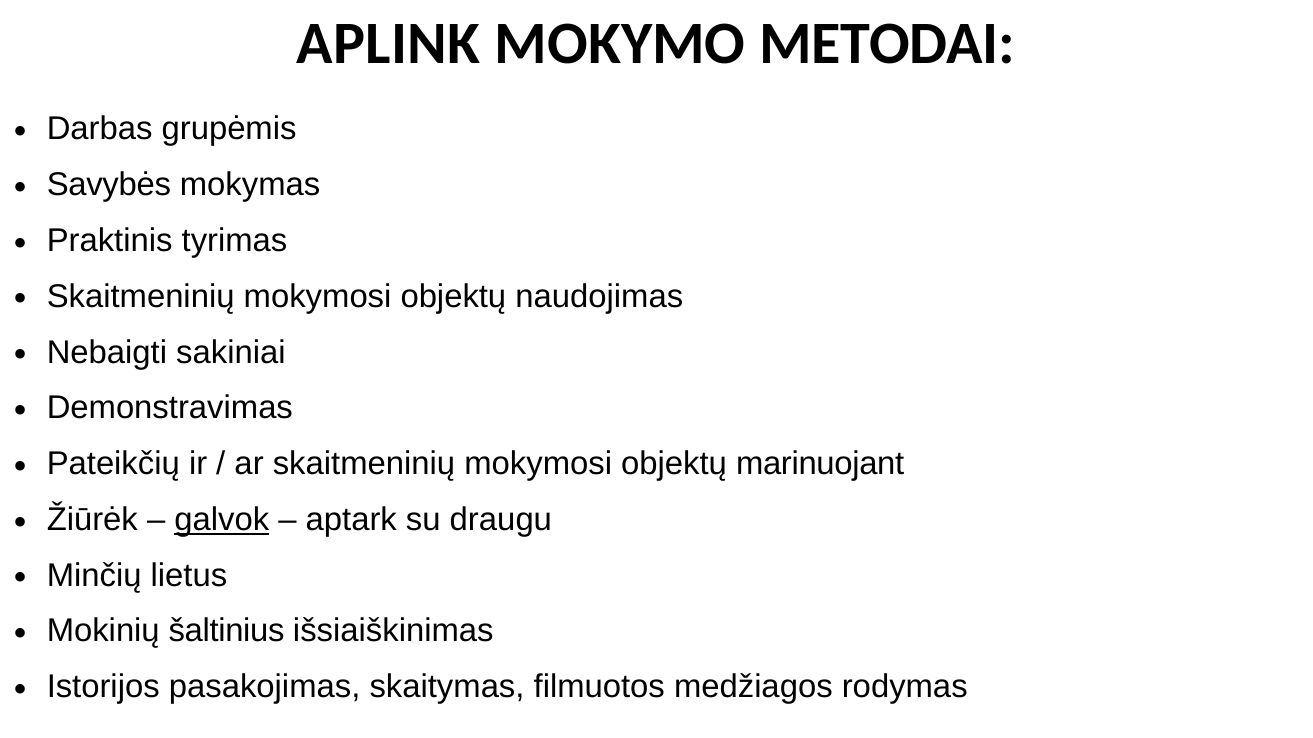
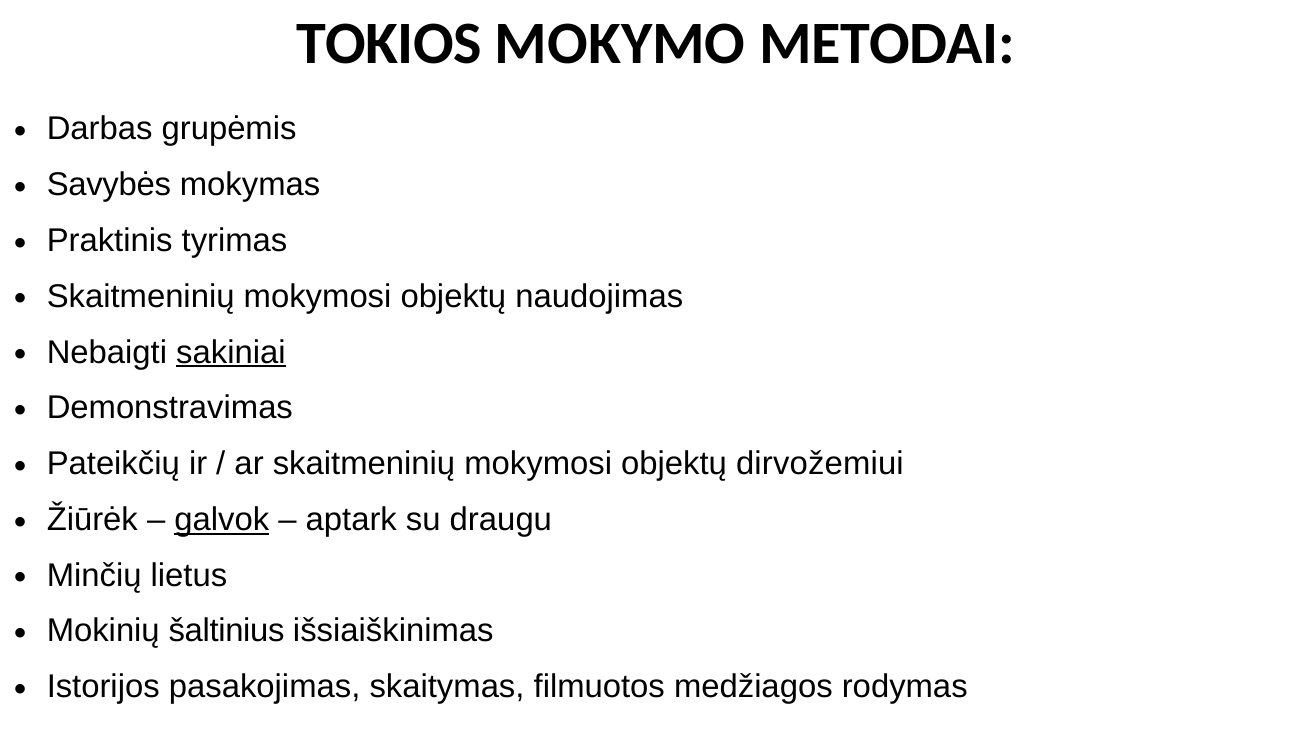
APLINK: APLINK -> TOKIOS
sakiniai underline: none -> present
marinuojant: marinuojant -> dirvožemiui
